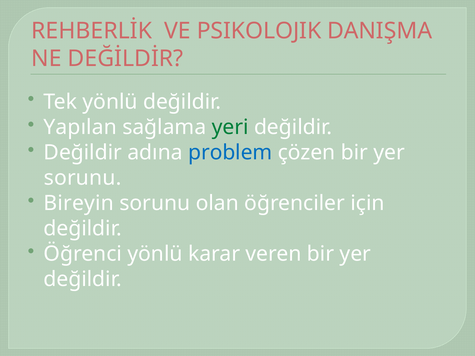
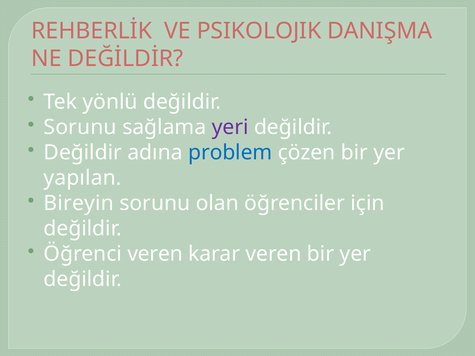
Yapılan at (80, 127): Yapılan -> Sorunu
yeri colour: green -> purple
sorunu at (83, 178): sorunu -> yapılan
Öğrenci yönlü: yönlü -> veren
